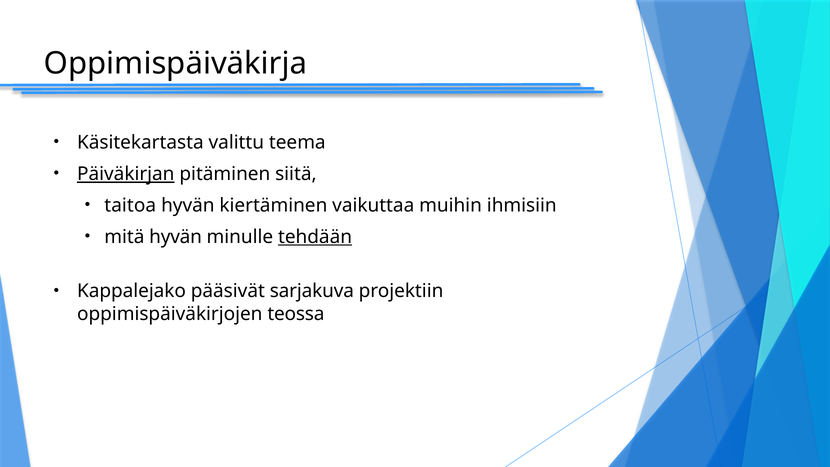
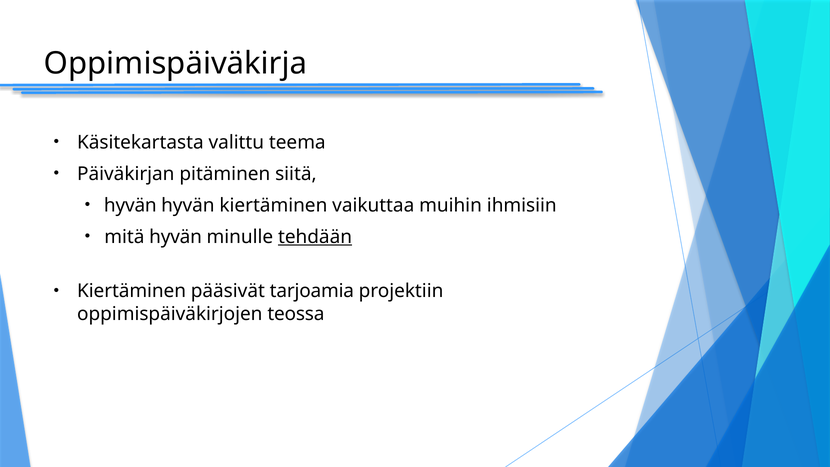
Päiväkirjan underline: present -> none
taitoa at (130, 205): taitoa -> hyvän
Kappalejako at (132, 291): Kappalejako -> Kiertäminen
sarjakuva: sarjakuva -> tarjoamia
